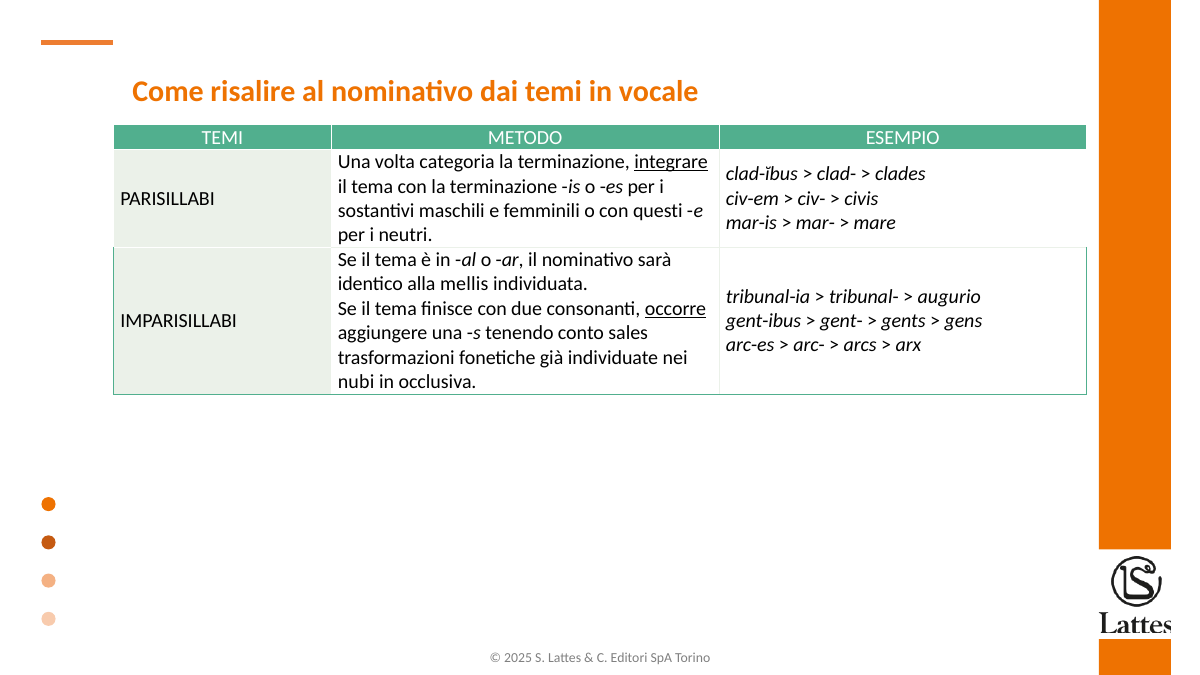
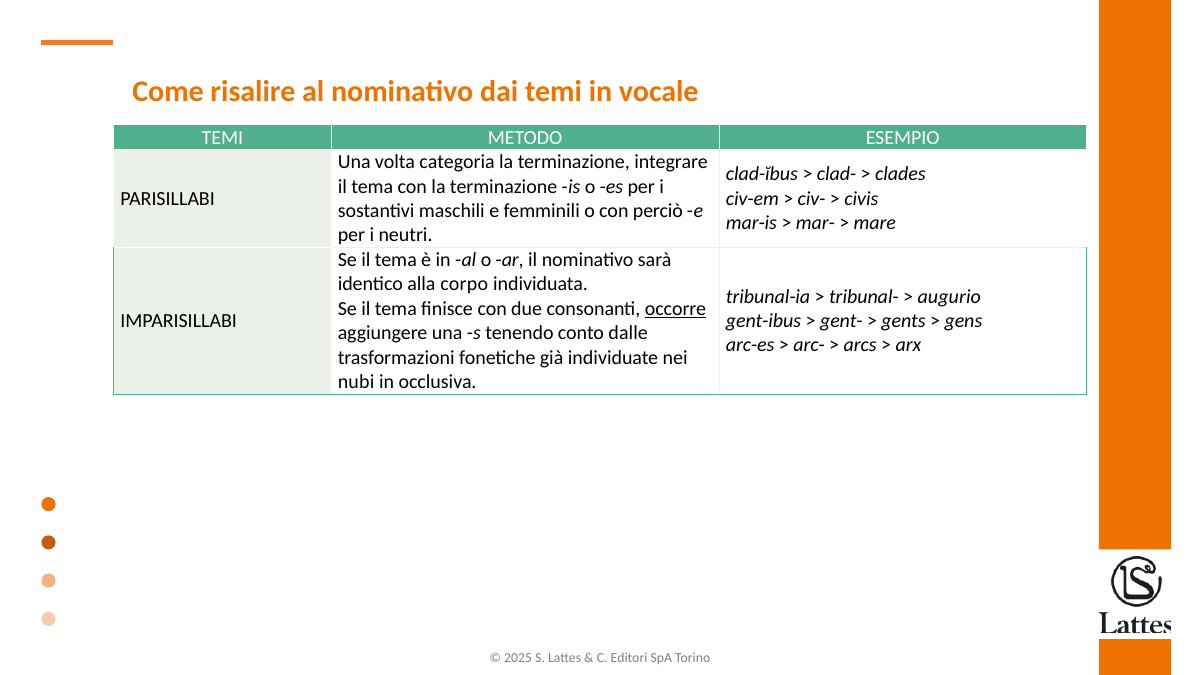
integrare underline: present -> none
questi: questi -> perciò
mellis: mellis -> corpo
sales: sales -> dalle
